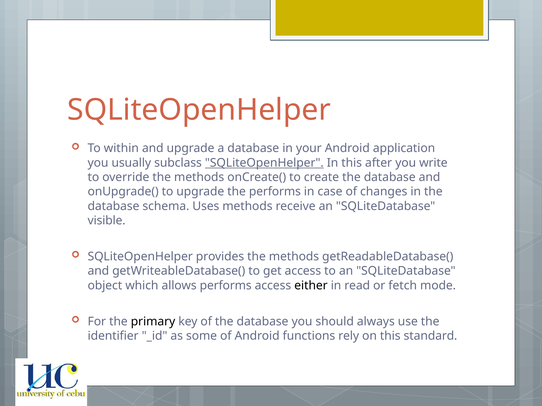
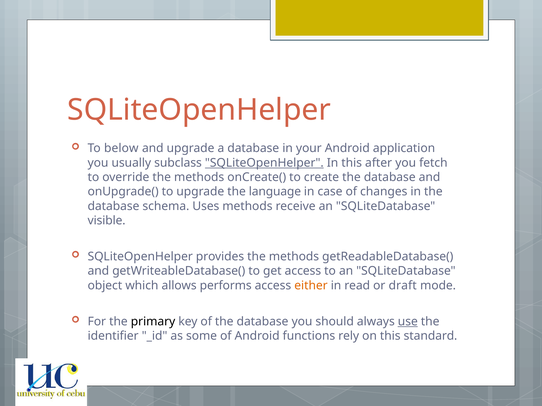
within: within -> below
write: write -> fetch
the performs: performs -> language
either colour: black -> orange
fetch: fetch -> draft
use underline: none -> present
